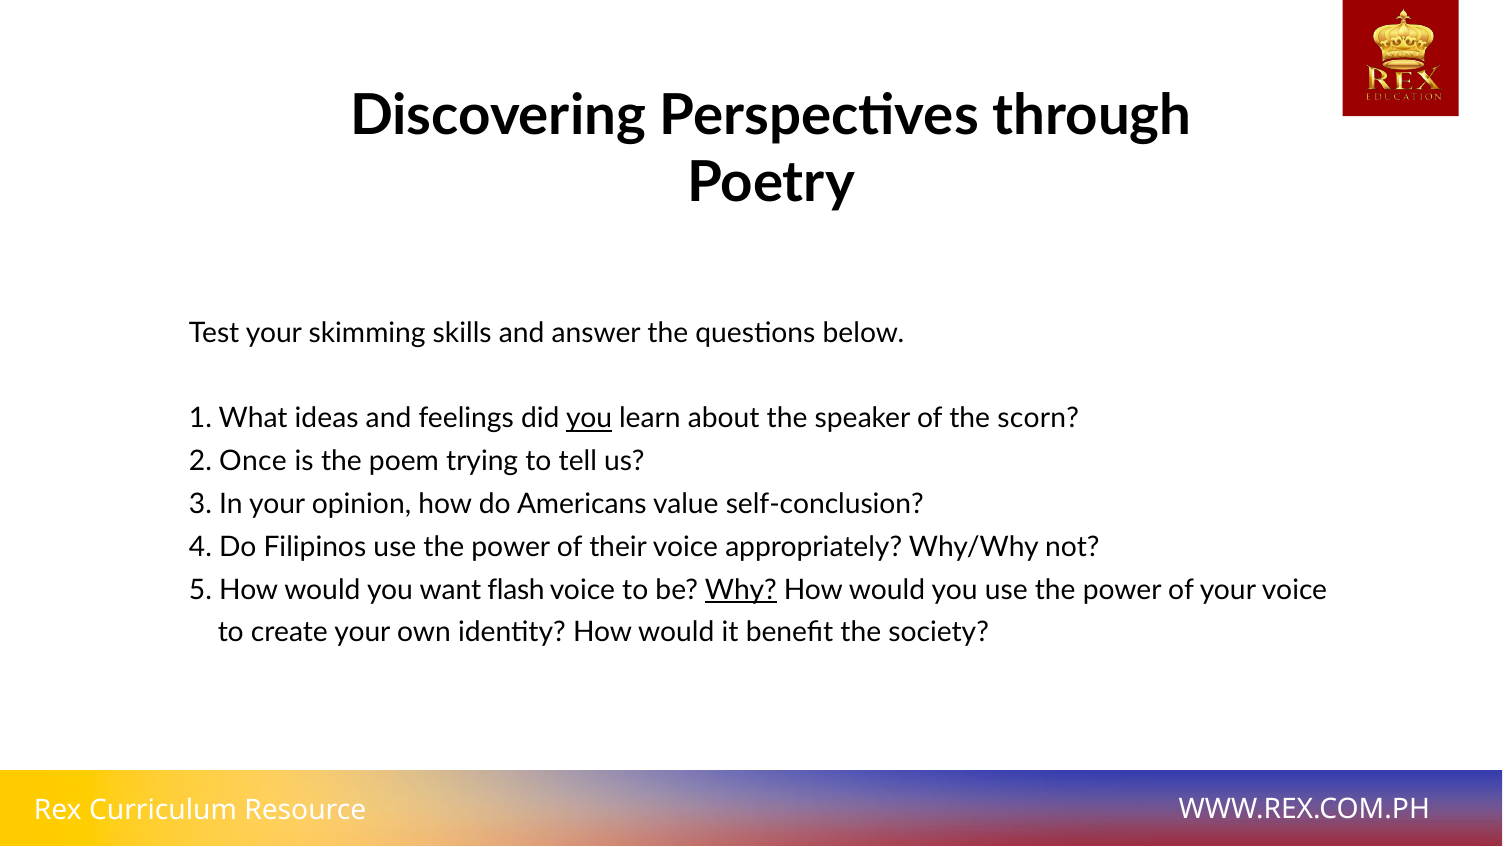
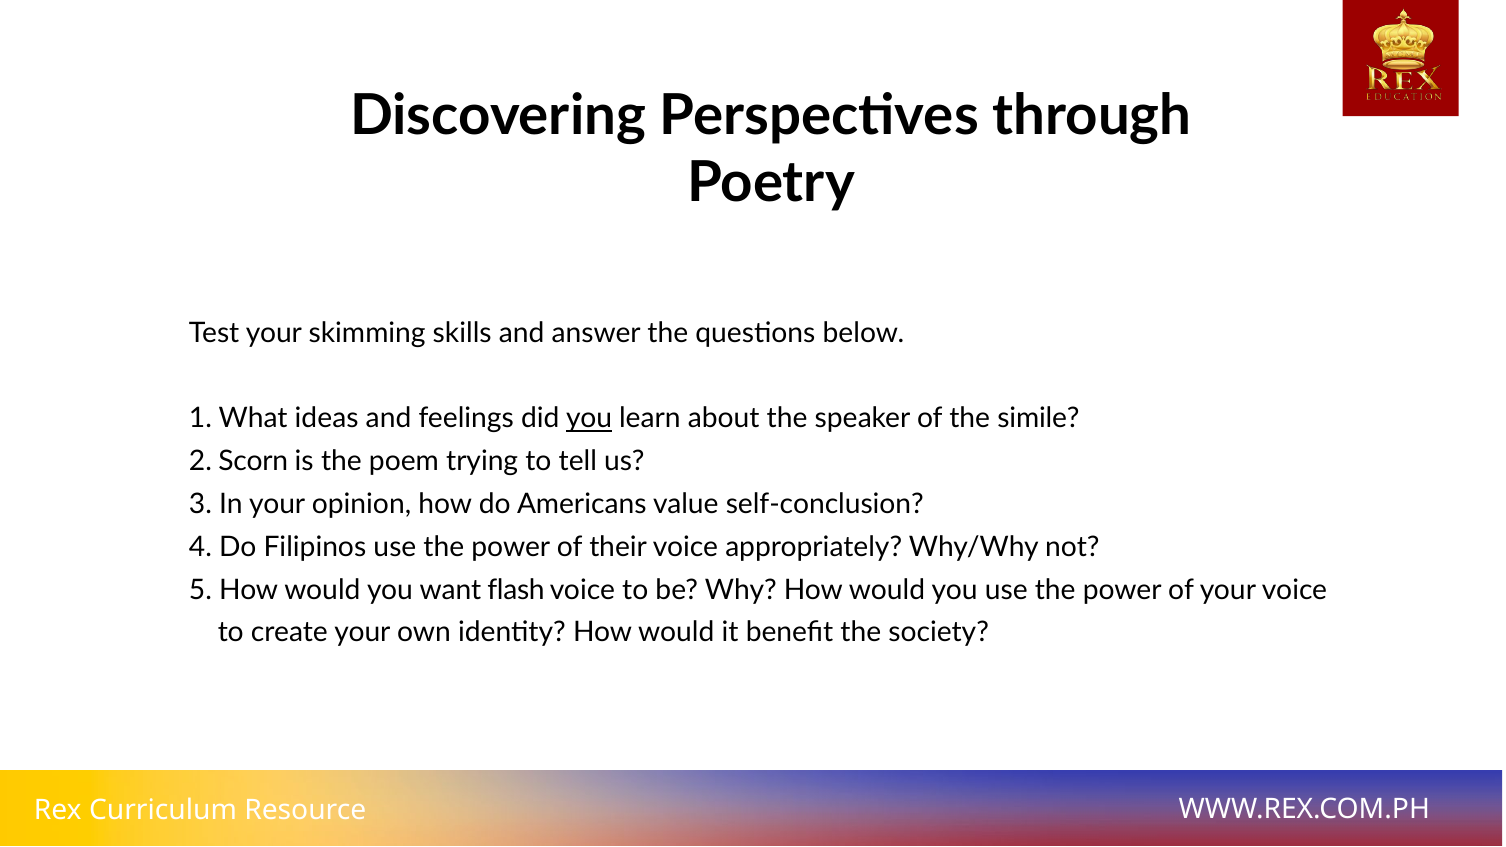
scorn: scorn -> simile
Once: Once -> Scorn
Why underline: present -> none
